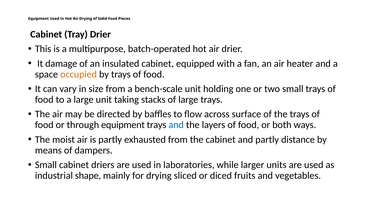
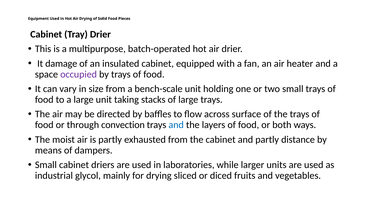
occupied colour: orange -> purple
through equipment: equipment -> convection
shape: shape -> glycol
